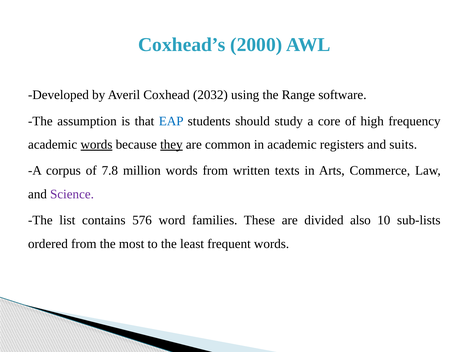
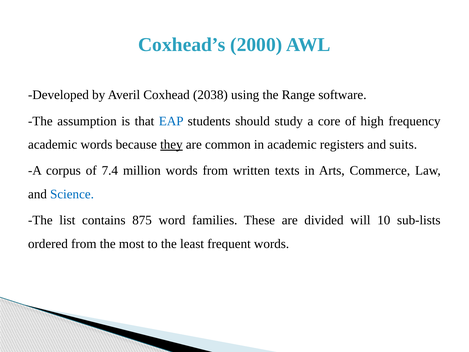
2032: 2032 -> 2038
words at (96, 144) underline: present -> none
7.8: 7.8 -> 7.4
Science colour: purple -> blue
576: 576 -> 875
also: also -> will
